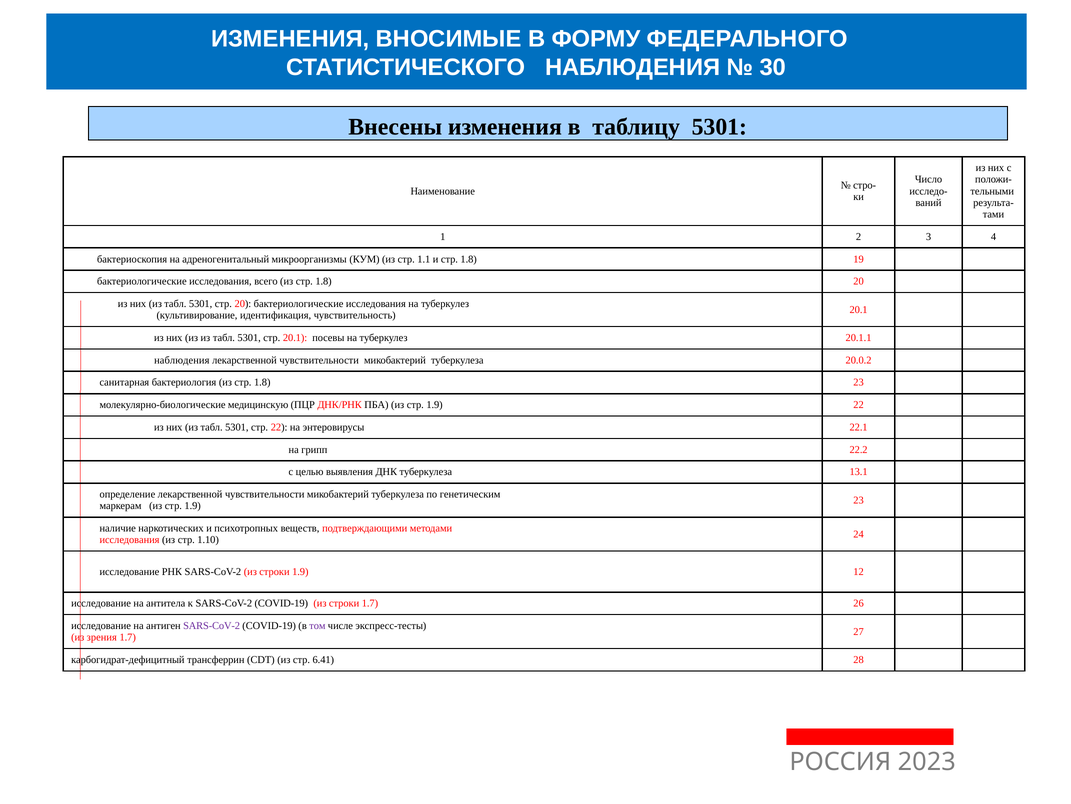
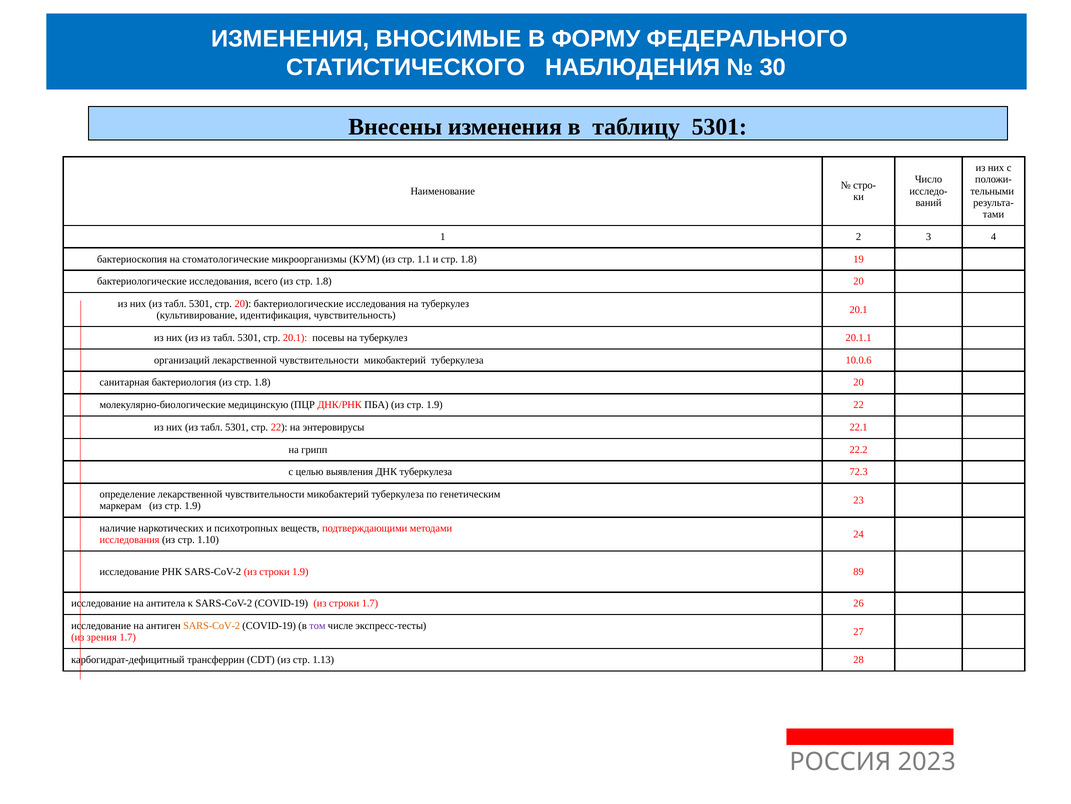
адреногенитальный: адреногенитальный -> стоматологические
наблюдения at (182, 360): наблюдения -> организаций
20.0.2: 20.0.2 -> 10.0.6
23 at (859, 382): 23 -> 20
13.1: 13.1 -> 72.3
12: 12 -> 89
SARS-CoV-2 at (212, 625) colour: purple -> orange
6.41: 6.41 -> 1.13
